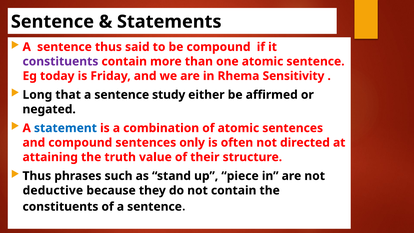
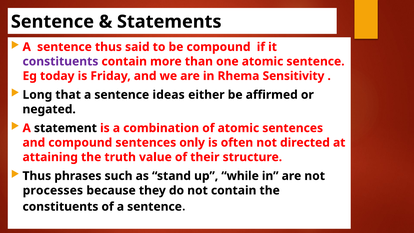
study: study -> ideas
statement colour: blue -> black
piece: piece -> while
deductive: deductive -> processes
